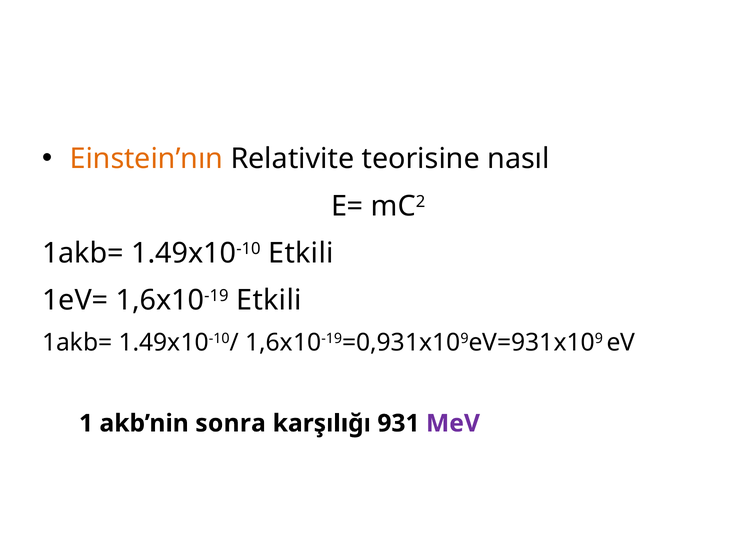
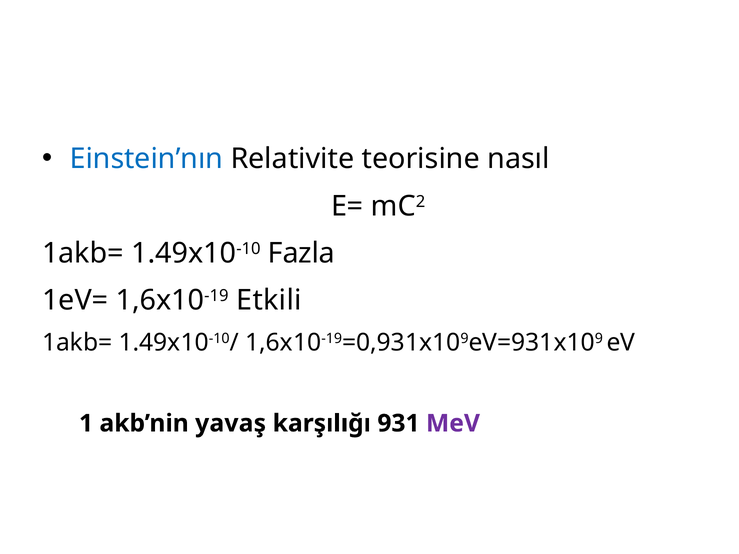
Einstein’nın colour: orange -> blue
1.49x10-10 Etkili: Etkili -> Fazla
sonra: sonra -> yavaş
